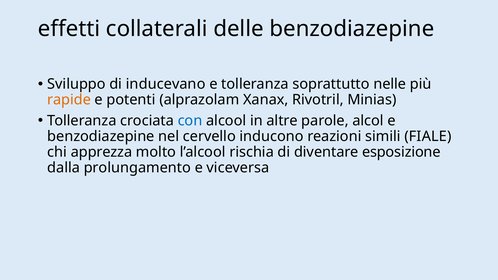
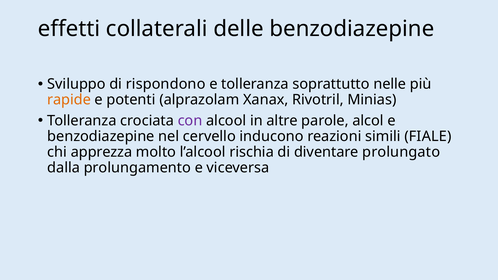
inducevano: inducevano -> rispondono
con colour: blue -> purple
esposizione: esposizione -> prolungato
